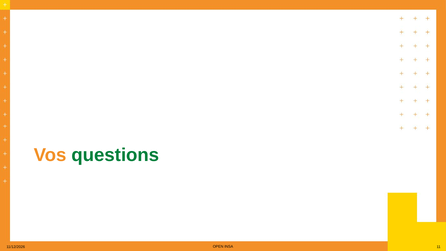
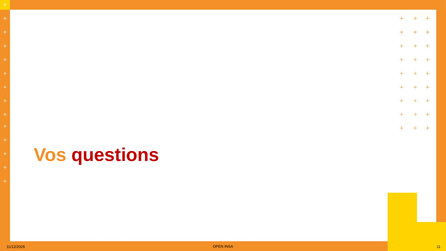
questions colour: green -> red
